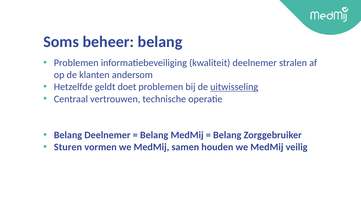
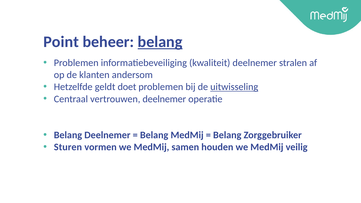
Soms: Soms -> Point
belang at (160, 42) underline: none -> present
vertrouwen technische: technische -> deelnemer
